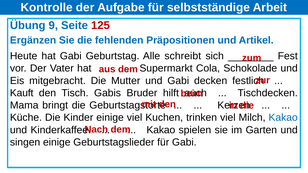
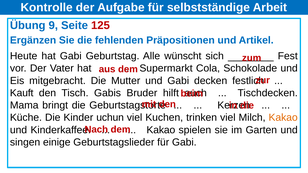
schreibt: schreibt -> wünscht
Kinder einige: einige -> uchun
Kakao at (283, 118) colour: blue -> orange
